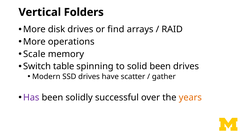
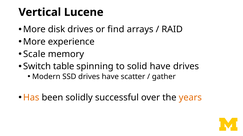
Folders: Folders -> Lucene
operations: operations -> experience
solid been: been -> have
Has colour: purple -> orange
